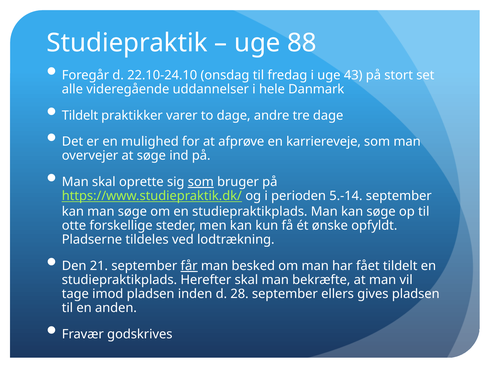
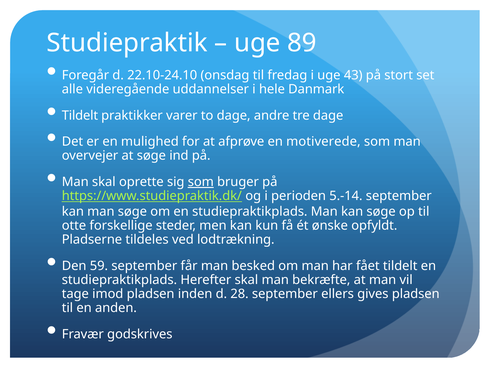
88: 88 -> 89
karriereveje: karriereveje -> motiverede
21: 21 -> 59
får underline: present -> none
